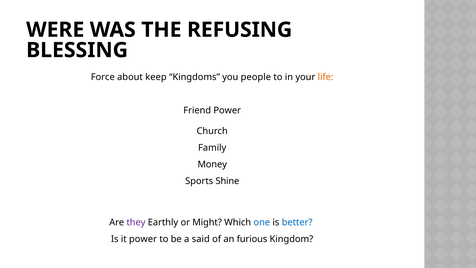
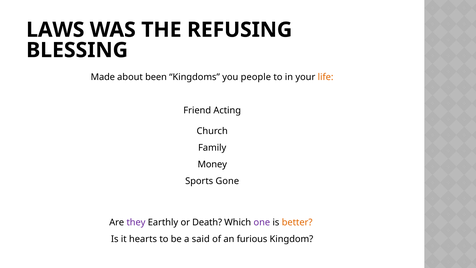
WERE: WERE -> LAWS
Force: Force -> Made
keep: keep -> been
Friend Power: Power -> Acting
Shine: Shine -> Gone
Might: Might -> Death
one colour: blue -> purple
better colour: blue -> orange
it power: power -> hearts
